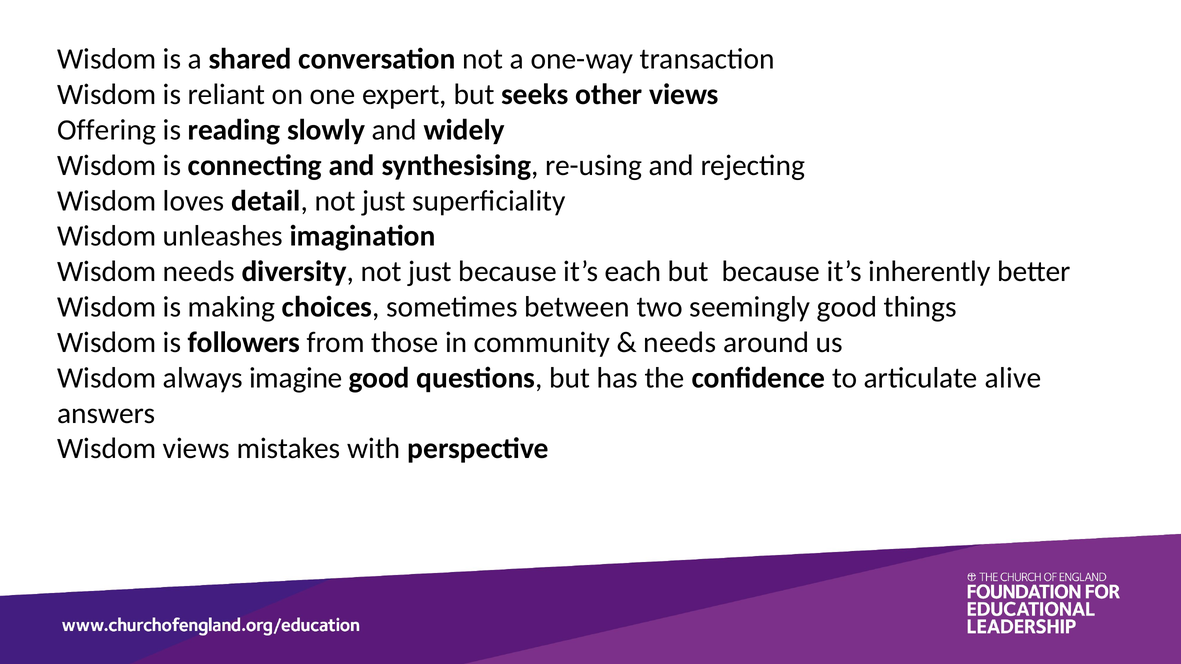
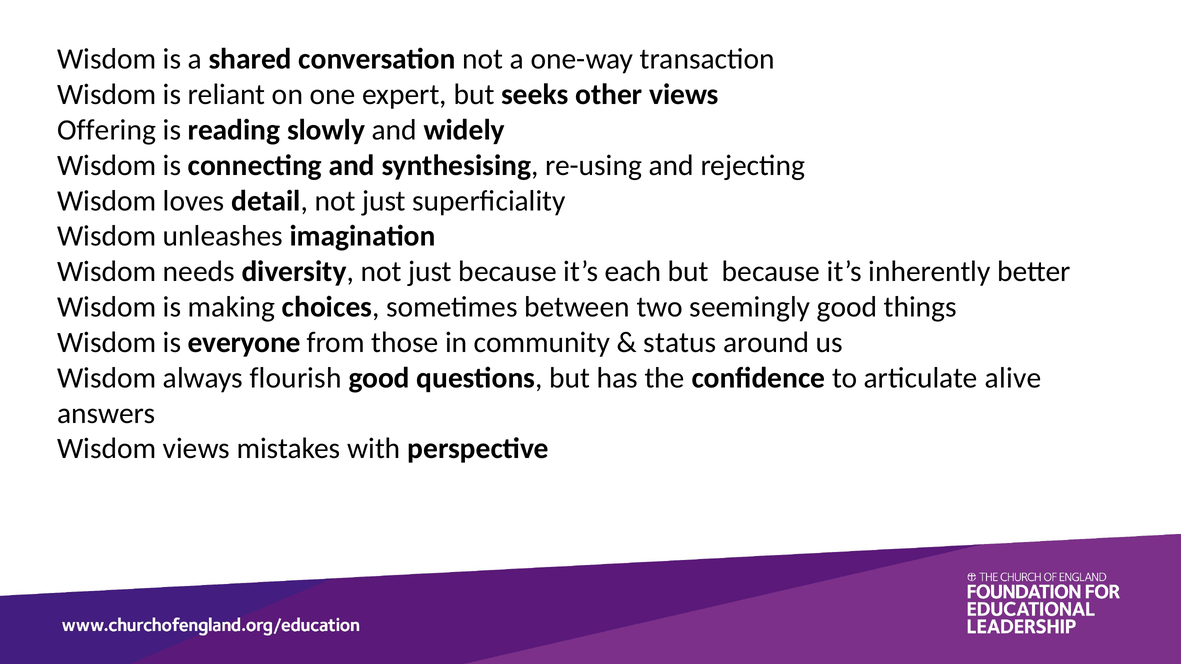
followers: followers -> everyone
needs at (680, 343): needs -> status
imagine: imagine -> flourish
